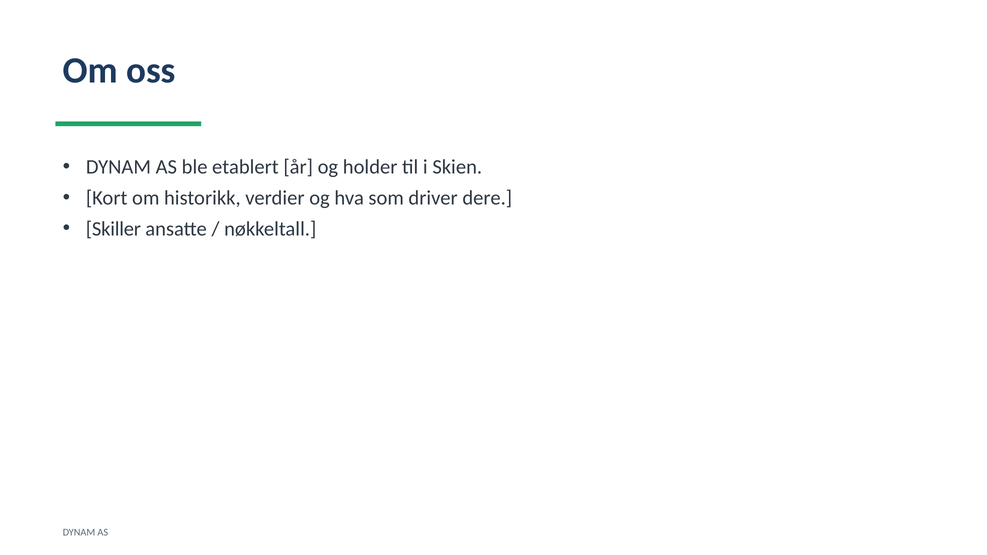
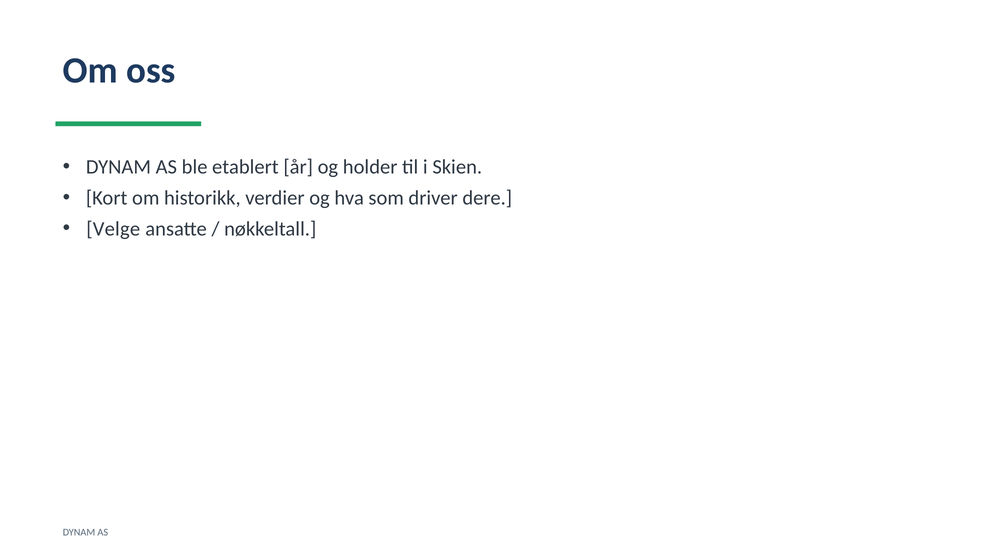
Skiller: Skiller -> Velge
